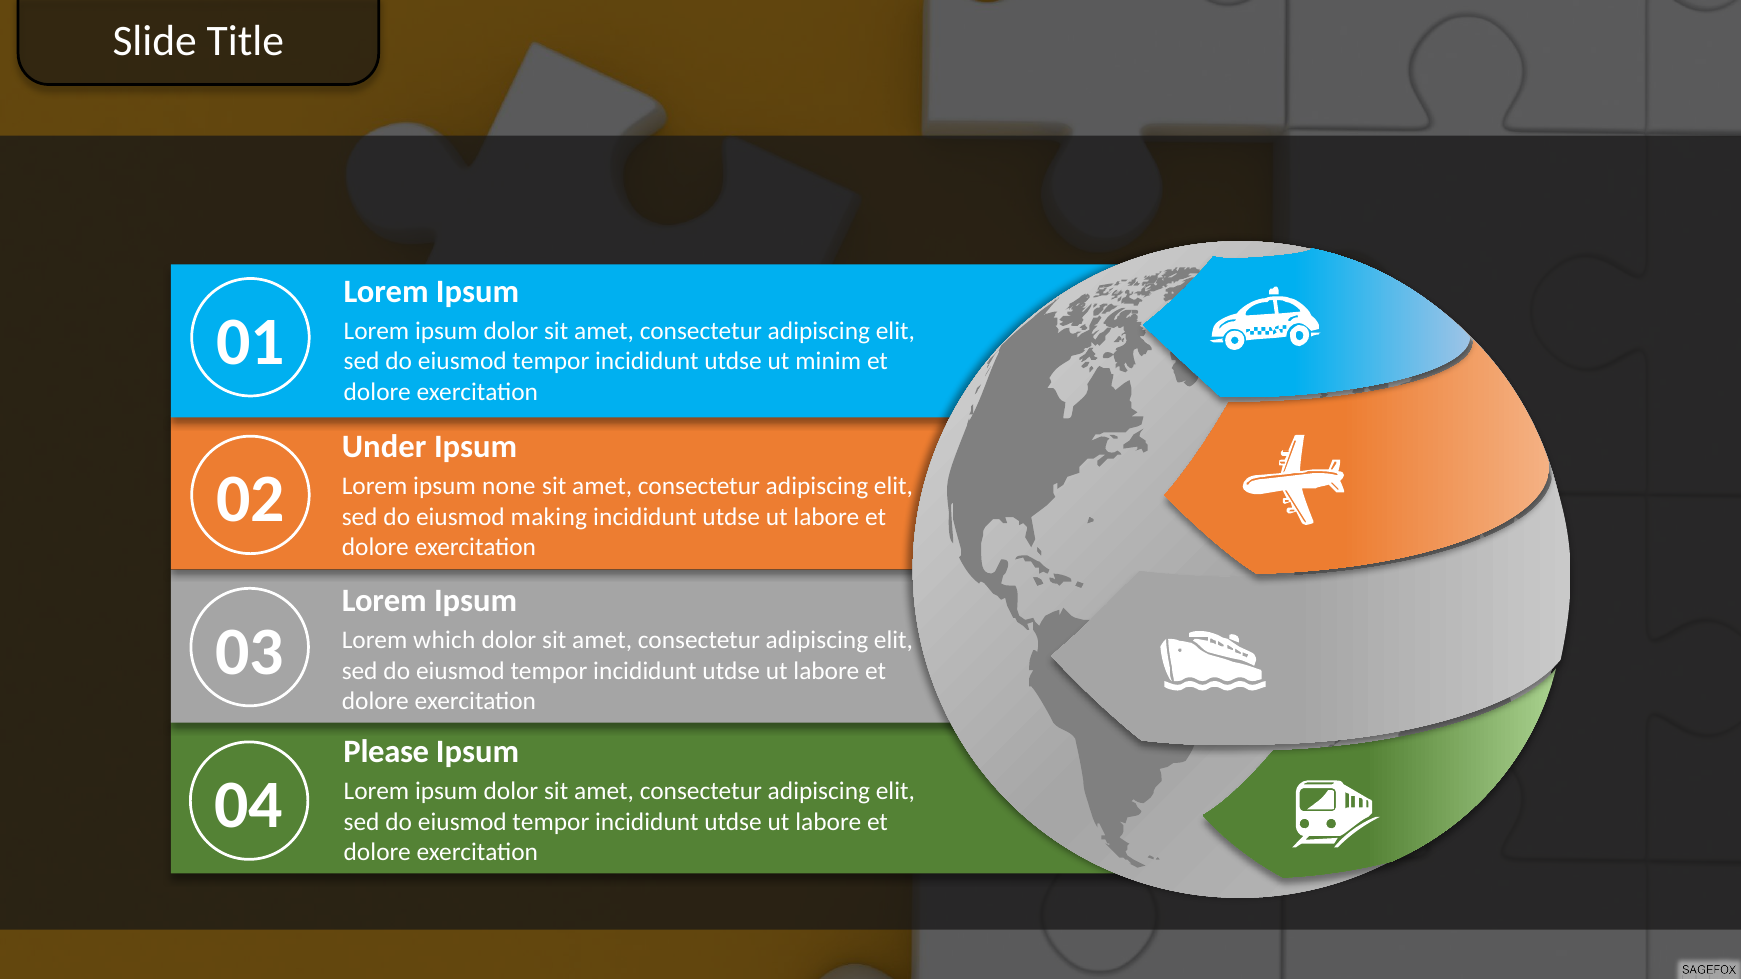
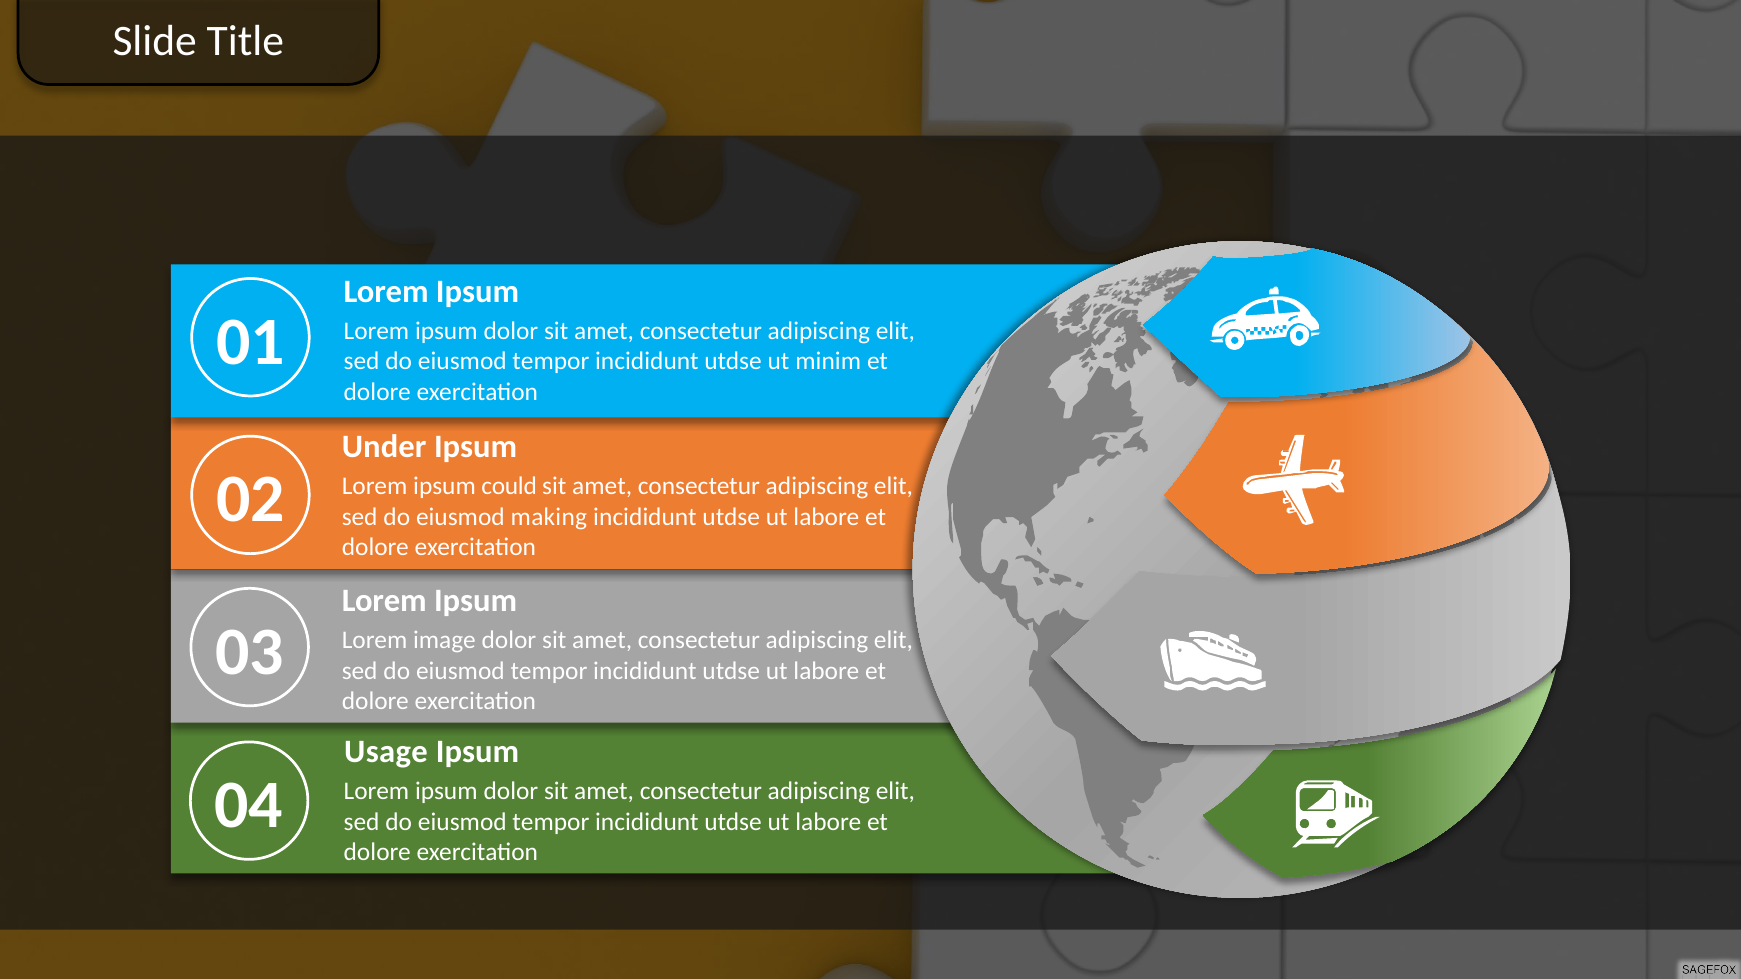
none: none -> could
which: which -> image
Please: Please -> Usage
